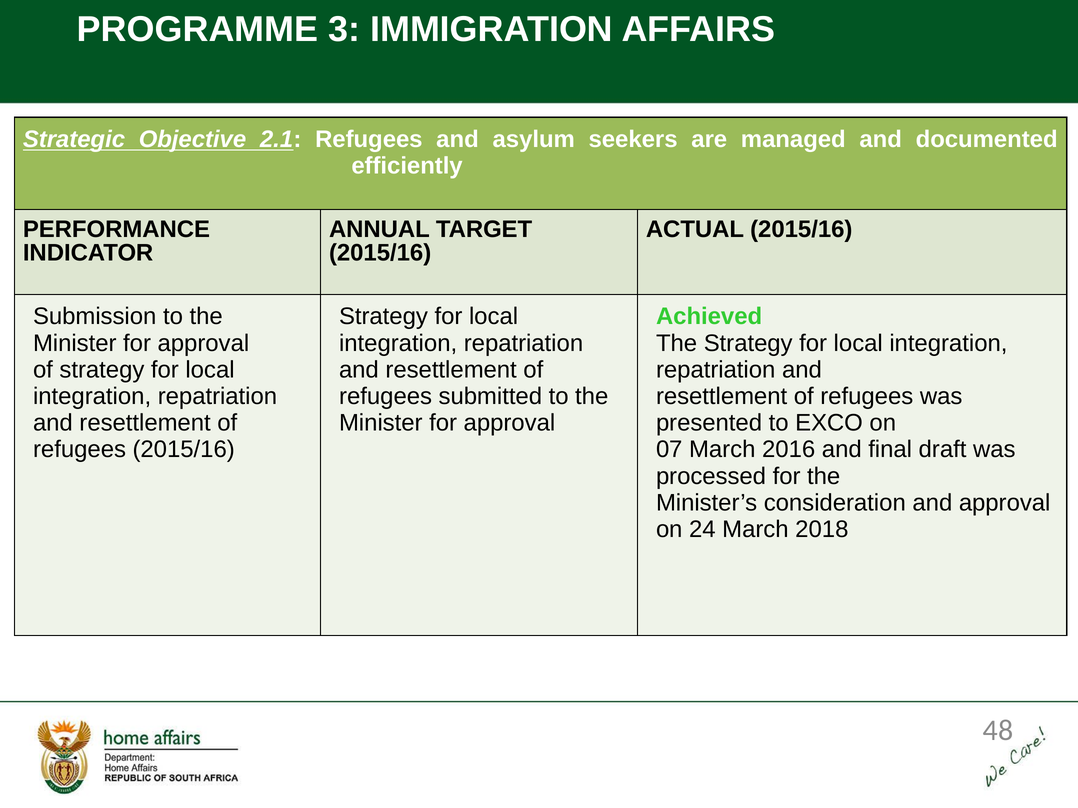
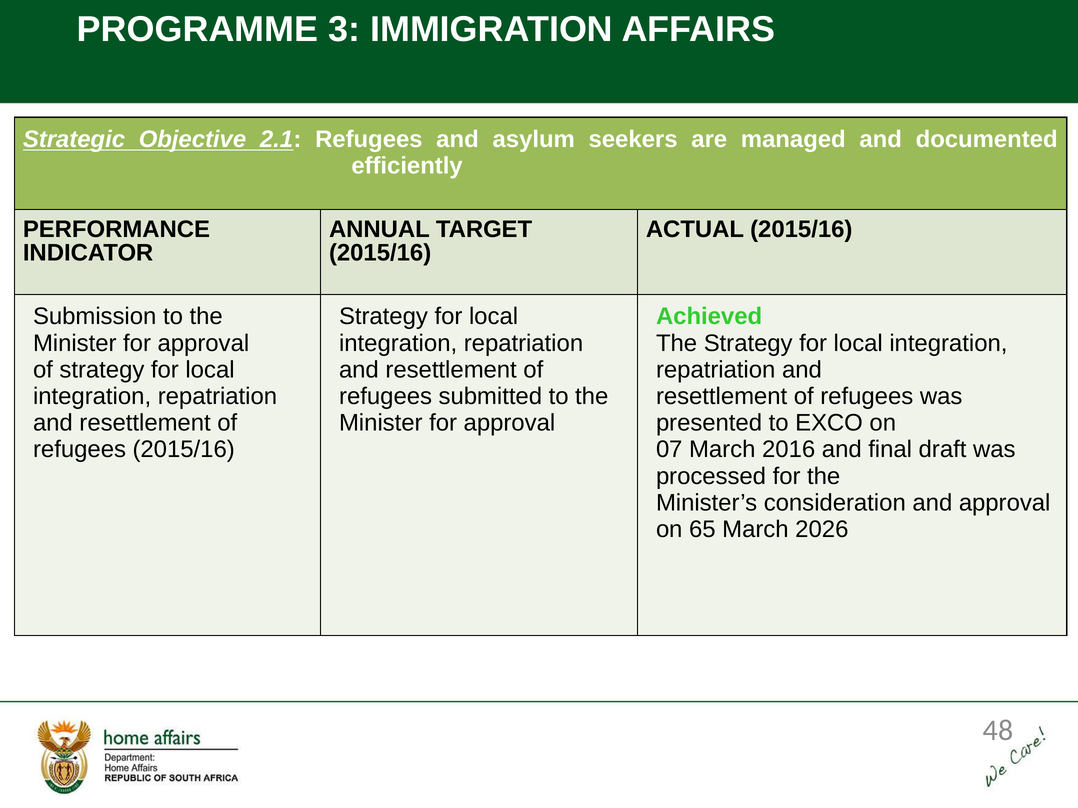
24: 24 -> 65
2018: 2018 -> 2026
